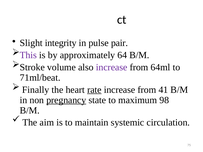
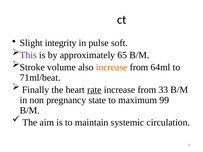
pair: pair -> soft
64: 64 -> 65
increase at (112, 67) colour: purple -> orange
41: 41 -> 33
pregnancy underline: present -> none
98: 98 -> 99
